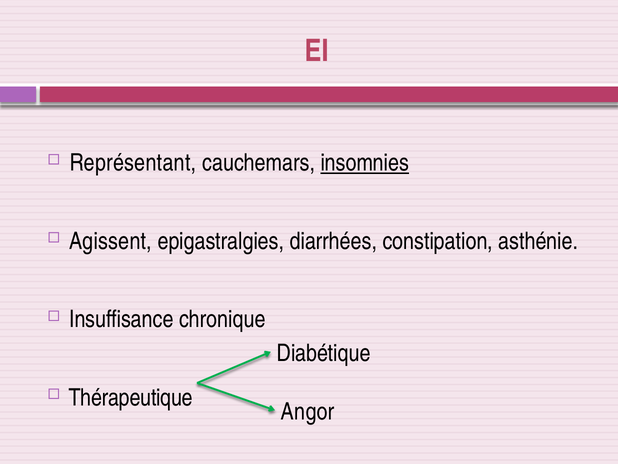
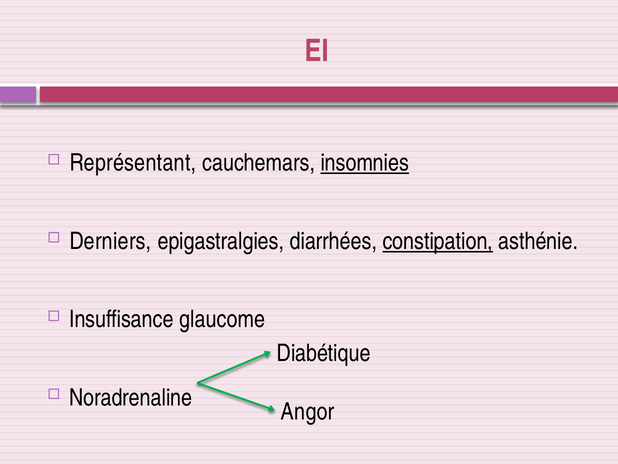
Agissent: Agissent -> Derniers
constipation underline: none -> present
chronique: chronique -> glaucome
Thérapeutique: Thérapeutique -> Noradrenaline
